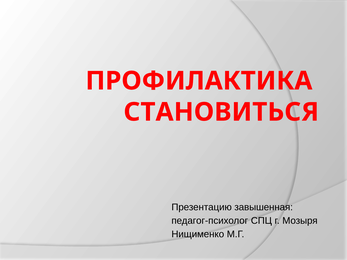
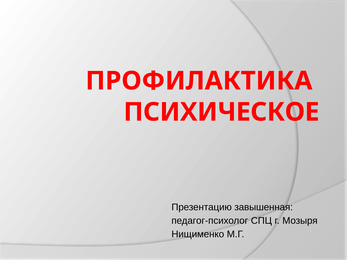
СТАНОВИТЬСЯ: СТАНОВИТЬСЯ -> ПСИХИЧЕСКОЕ
